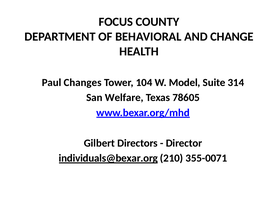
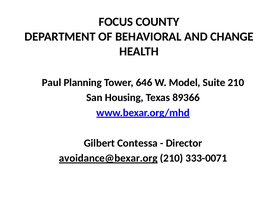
Changes: Changes -> Planning
104: 104 -> 646
Suite 314: 314 -> 210
Welfare: Welfare -> Housing
78605: 78605 -> 89366
Directors: Directors -> Contessa
individuals@bexar.org: individuals@bexar.org -> avoidance@bexar.org
355-0071: 355-0071 -> 333-0071
